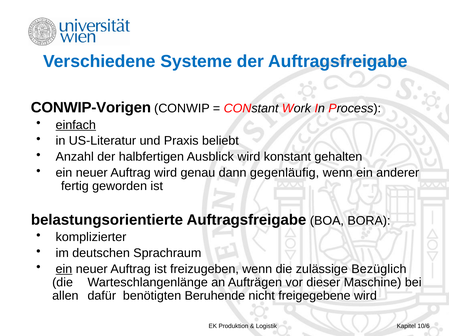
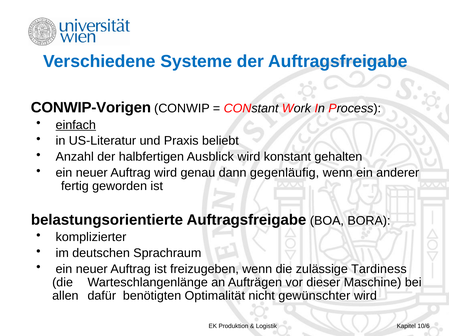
ein at (64, 270) underline: present -> none
Bezüglich: Bezüglich -> Tardiness
Beruhende: Beruhende -> Optimalität
freigegebene: freigegebene -> gewünschter
